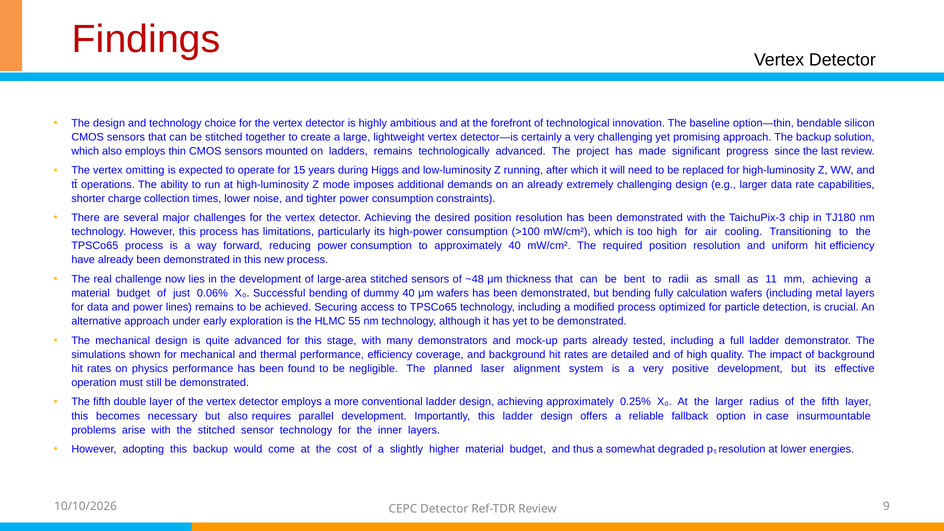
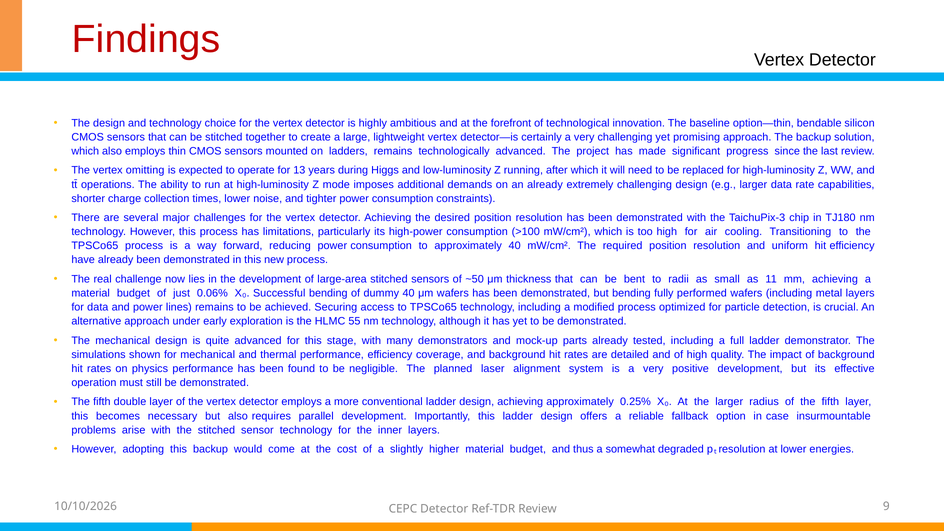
15: 15 -> 13
~48: ~48 -> ~50
calculation: calculation -> performed
